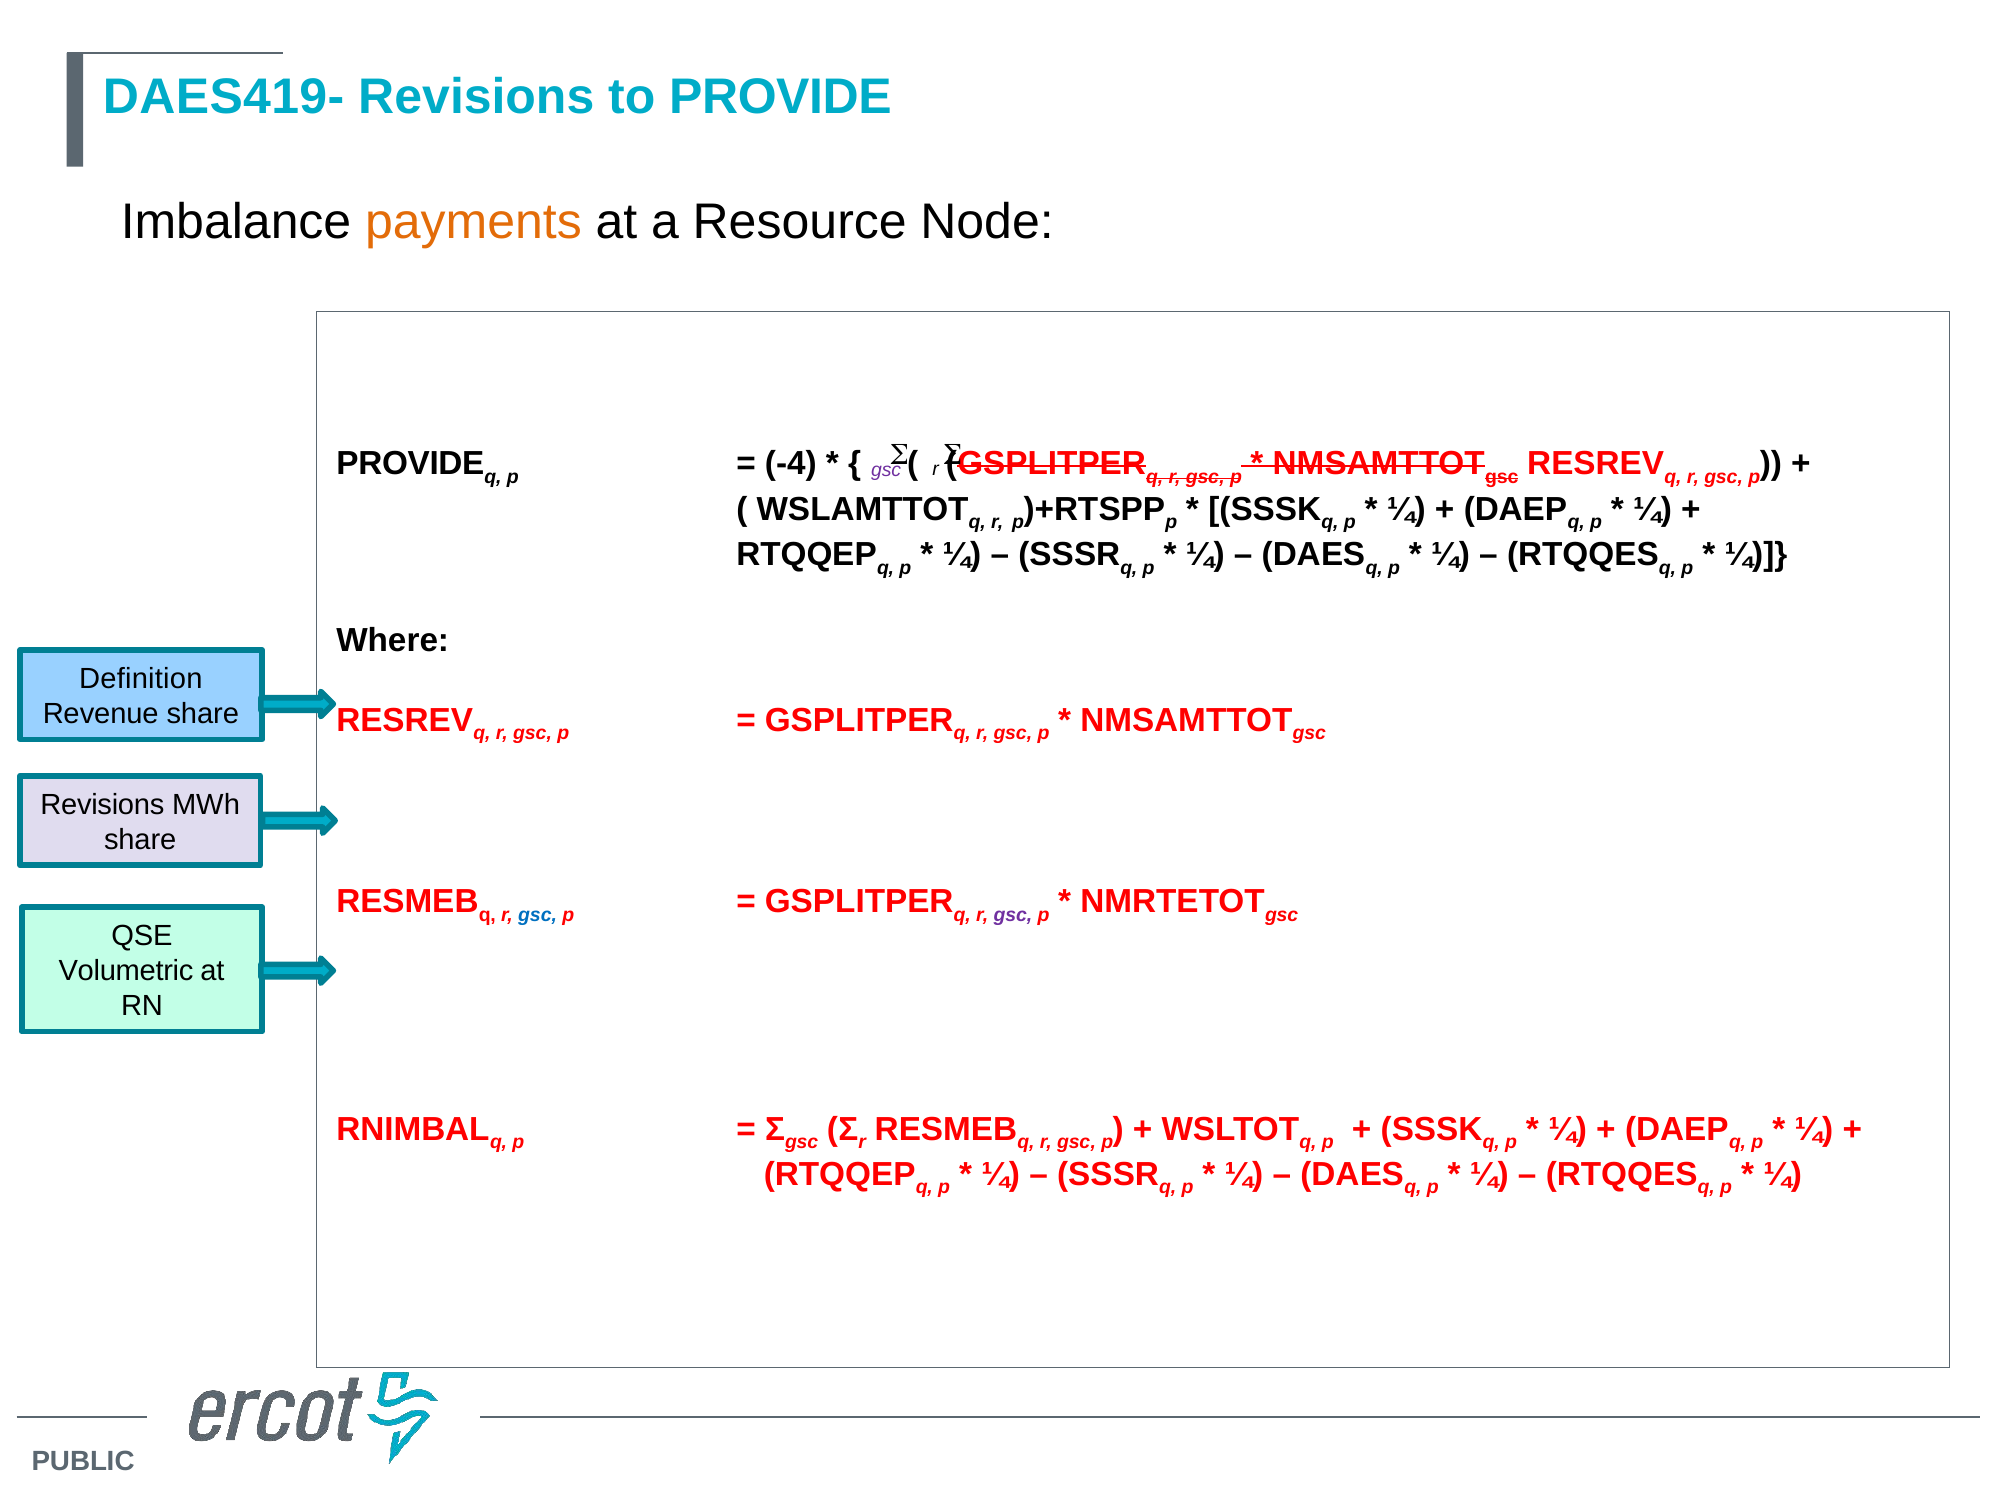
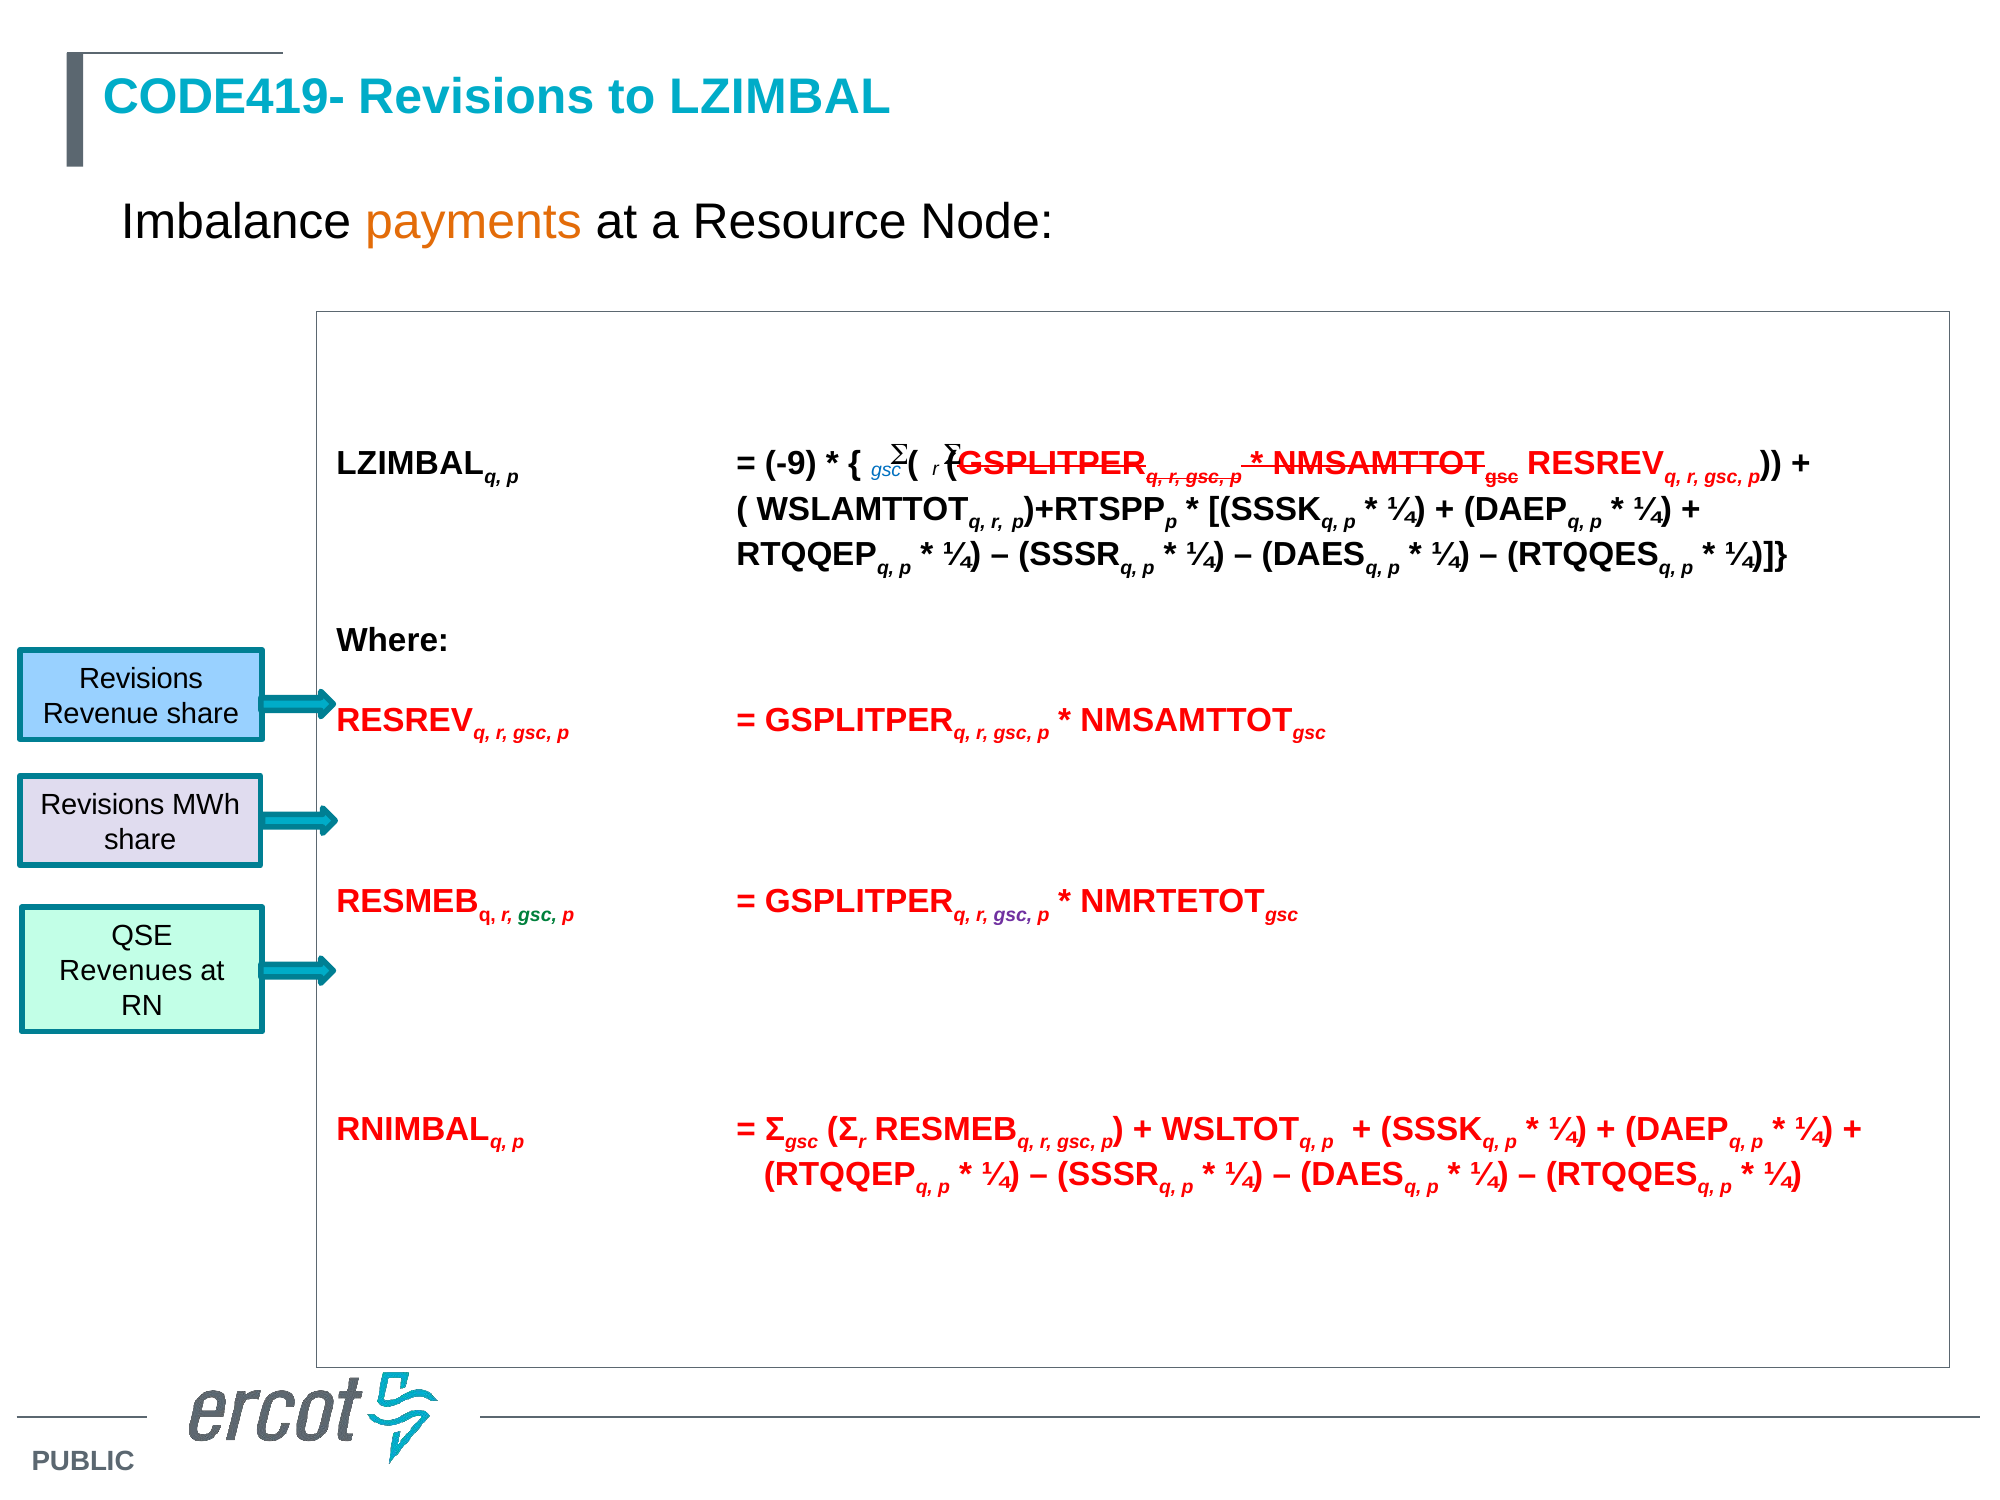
DAES419-: DAES419- -> CODE419-
to PROVIDE: PROVIDE -> LZIMBAL
PROVIDE at (410, 464): PROVIDE -> LZIMBAL
-4: -4 -> -9
gsc at (886, 470) colour: purple -> blue
Definition at (141, 679): Definition -> Revisions
gsc at (538, 915) colour: blue -> green
Volumetric: Volumetric -> Revenues
